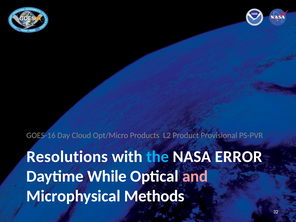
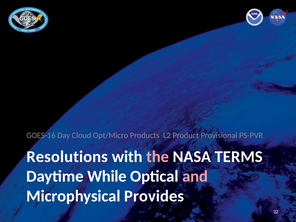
the colour: light blue -> pink
ERROR: ERROR -> TERMS
Methods: Methods -> Provides
